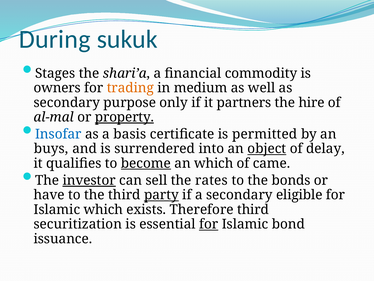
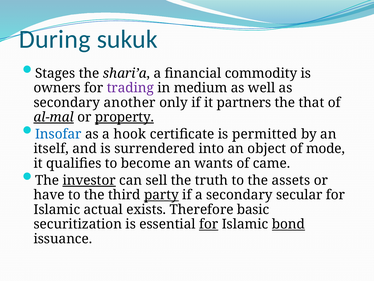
trading colour: orange -> purple
purpose: purpose -> another
hire: hire -> that
al-mal underline: none -> present
basis: basis -> hook
buys: buys -> itself
object underline: present -> none
delay: delay -> mode
become underline: present -> none
an which: which -> wants
rates: rates -> truth
bonds: bonds -> assets
eligible: eligible -> secular
Islamic which: which -> actual
Therefore third: third -> basic
bond underline: none -> present
